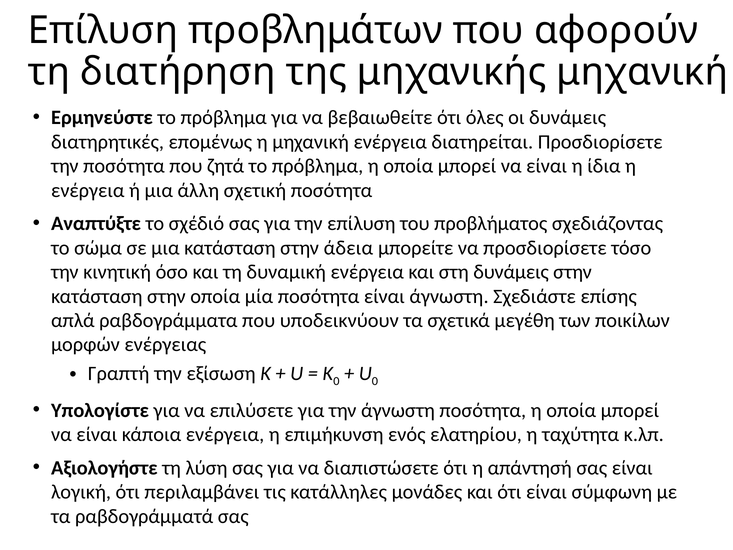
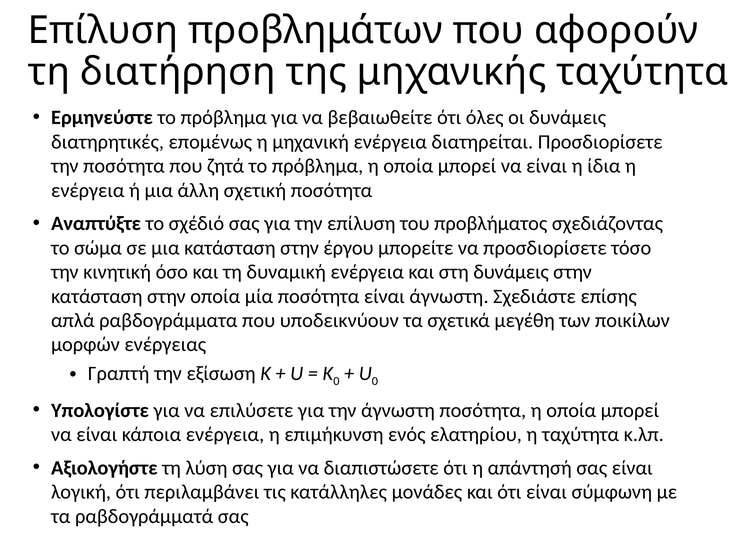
μηχανικής μηχανική: μηχανική -> ταχύτητα
άδεια: άδεια -> έργου
